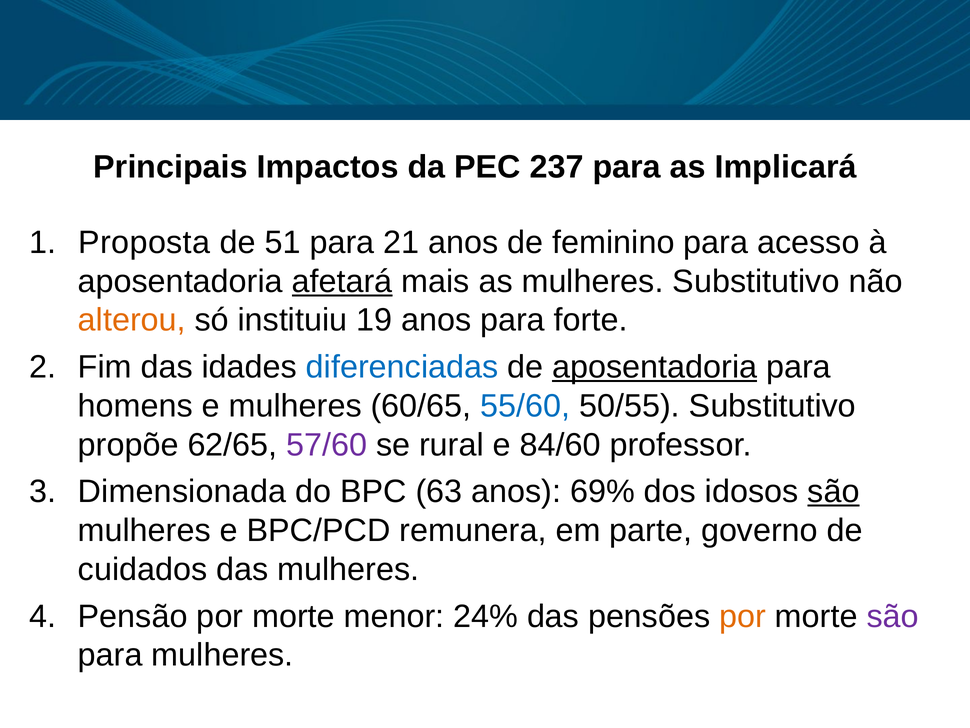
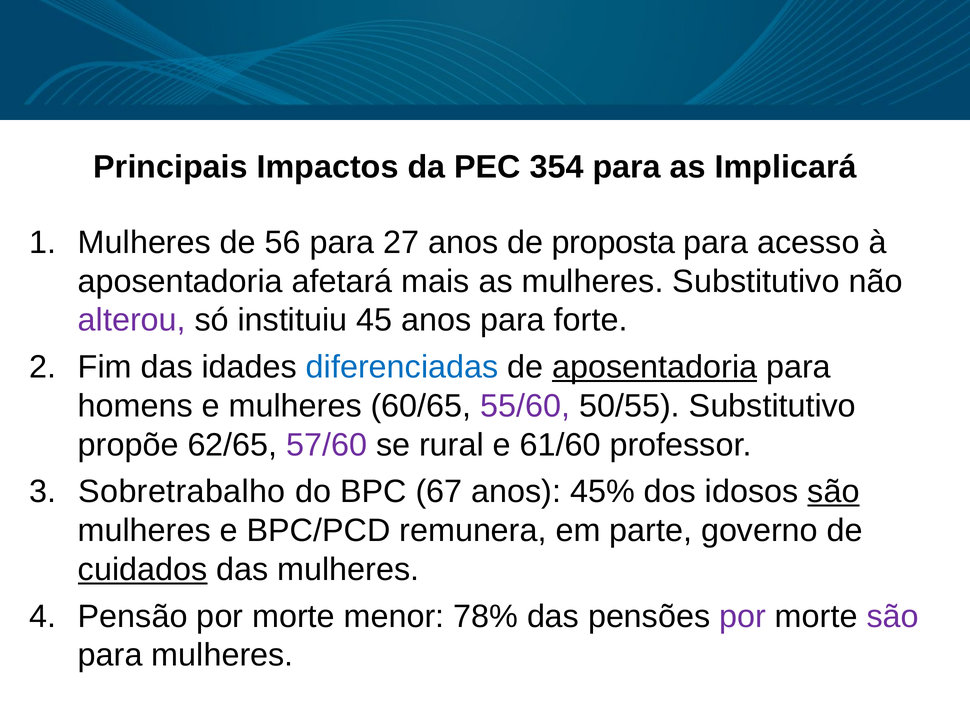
237: 237 -> 354
Proposta at (144, 242): Proposta -> Mulheres
51: 51 -> 56
21: 21 -> 27
feminino: feminino -> proposta
afetará underline: present -> none
alterou colour: orange -> purple
19: 19 -> 45
55/60 colour: blue -> purple
84/60: 84/60 -> 61/60
Dimensionada: Dimensionada -> Sobretrabalho
63: 63 -> 67
69%: 69% -> 45%
cuidados underline: none -> present
24%: 24% -> 78%
por at (743, 616) colour: orange -> purple
